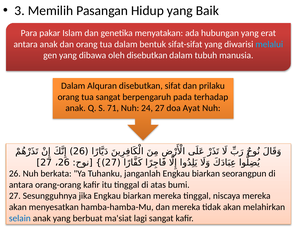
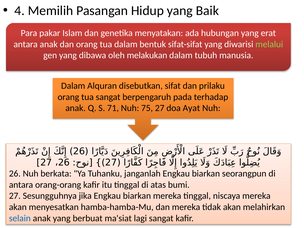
3: 3 -> 4
melalui colour: light blue -> light green
oleh disebutkan: disebutkan -> melakukan
24: 24 -> 75
